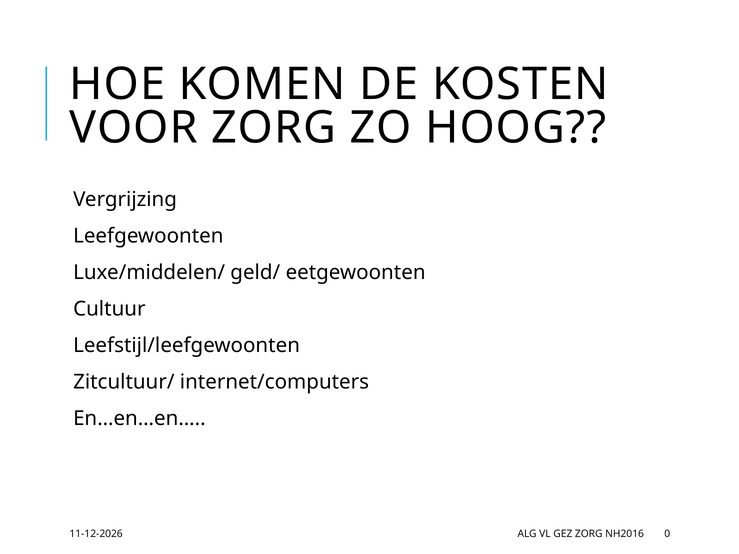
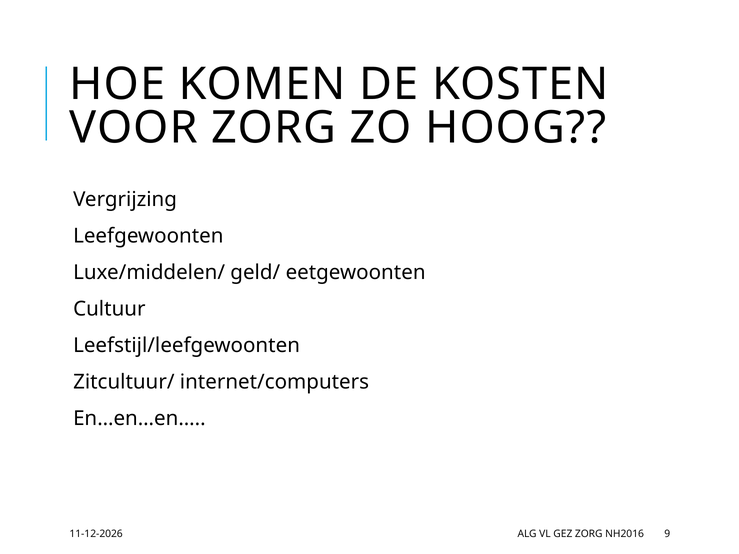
0: 0 -> 9
